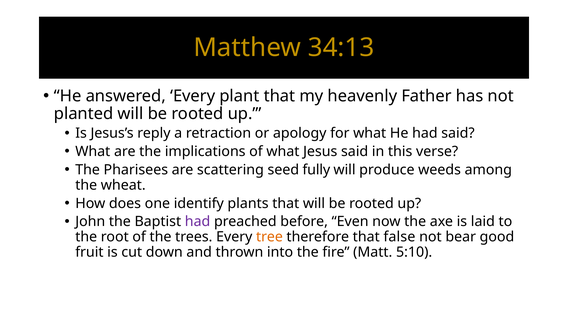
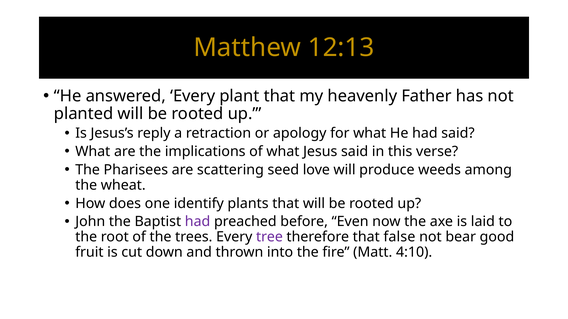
34:13: 34:13 -> 12:13
fully: fully -> love
tree colour: orange -> purple
5:10: 5:10 -> 4:10
